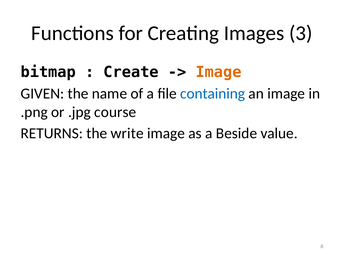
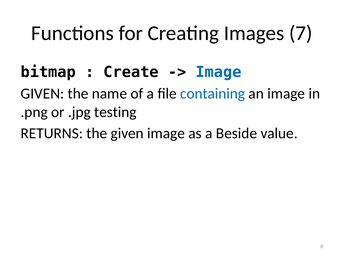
3: 3 -> 7
Image at (219, 72) colour: orange -> blue
course: course -> testing
the write: write -> given
